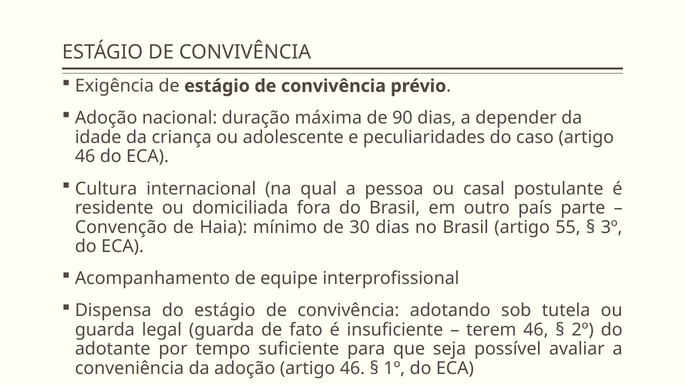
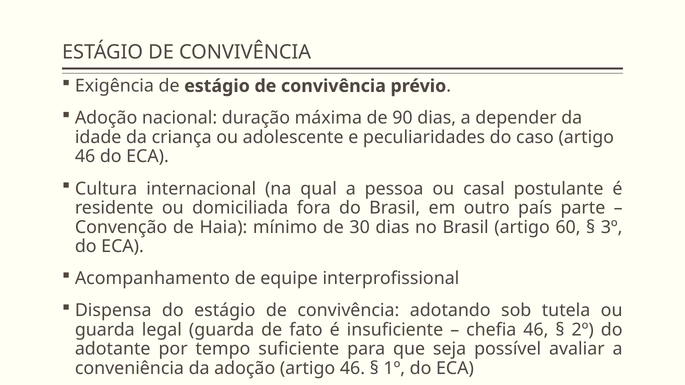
55: 55 -> 60
terem: terem -> chefia
